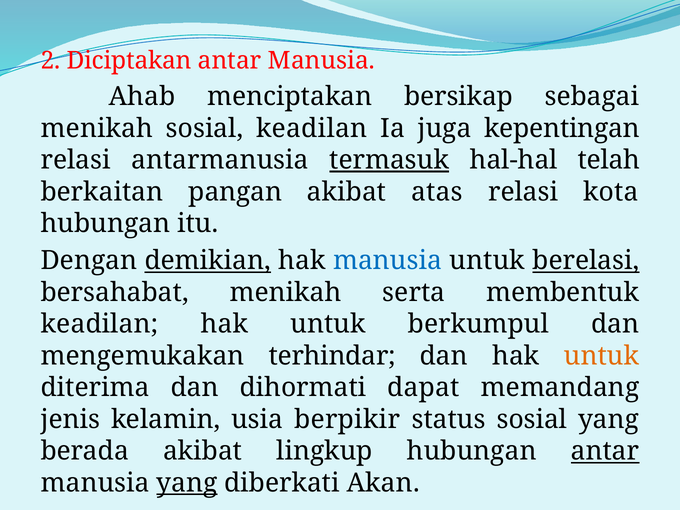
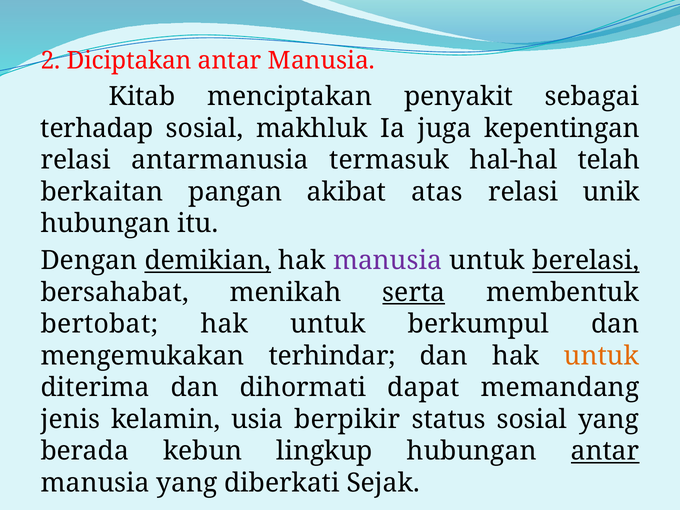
Ahab: Ahab -> Kitab
bersikap: bersikap -> penyakit
menikah at (97, 128): menikah -> terhadap
sosial keadilan: keadilan -> makhluk
termasuk underline: present -> none
kota: kota -> unik
manusia at (387, 261) colour: blue -> purple
serta underline: none -> present
keadilan at (100, 324): keadilan -> bertobat
berada akibat: akibat -> kebun
yang at (187, 483) underline: present -> none
Akan: Akan -> Sejak
